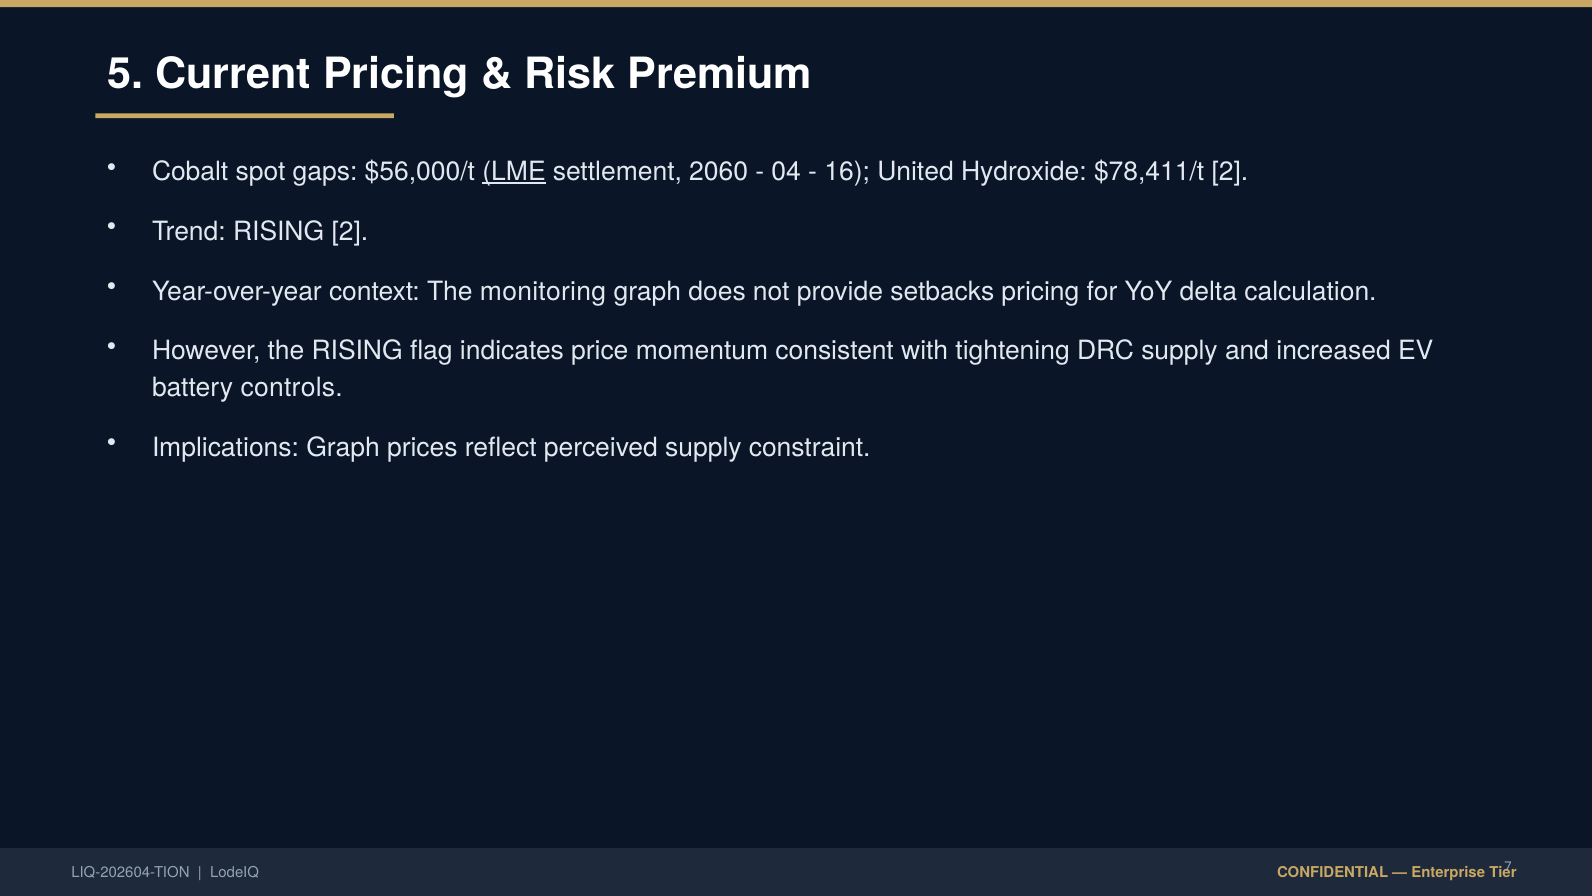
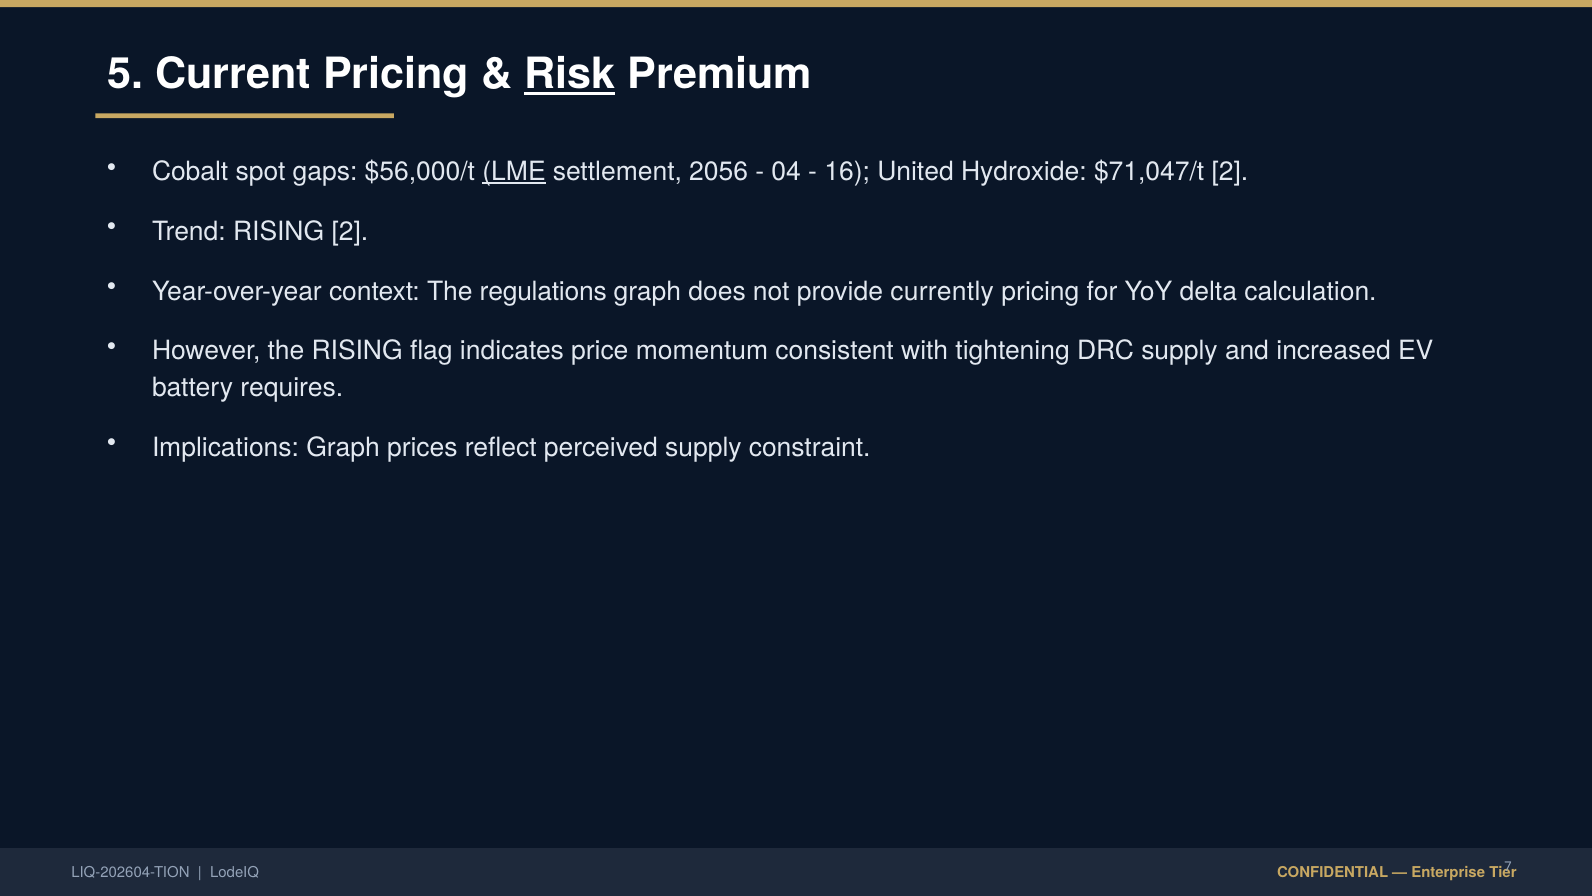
Risk underline: none -> present
2060: 2060 -> 2056
$78,411/t: $78,411/t -> $71,047/t
monitoring: monitoring -> regulations
setbacks: setbacks -> currently
controls: controls -> requires
